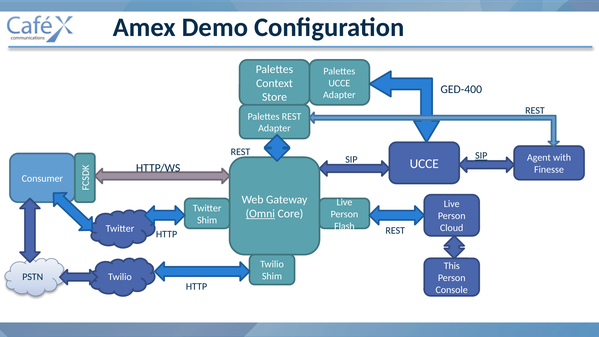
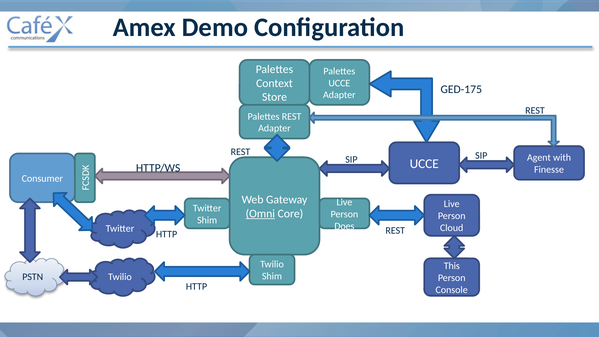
GED-400: GED-400 -> GED-175
SIP at (481, 156) underline: present -> none
Flash: Flash -> Does
